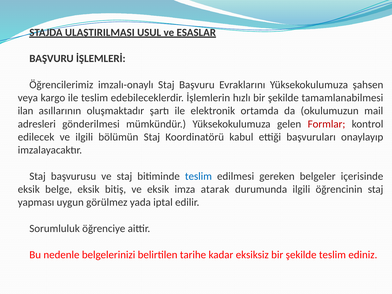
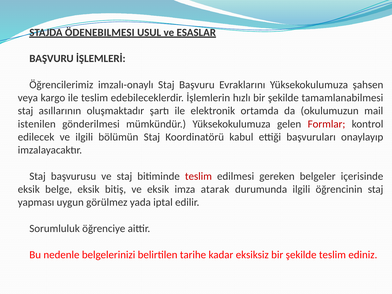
ULAŞTIRILMASI: ULAŞTIRILMASI -> ÖDENEBILMESI
ilan at (26, 111): ilan -> staj
adresleri: adresleri -> istenilen
teslim at (198, 176) colour: blue -> red
